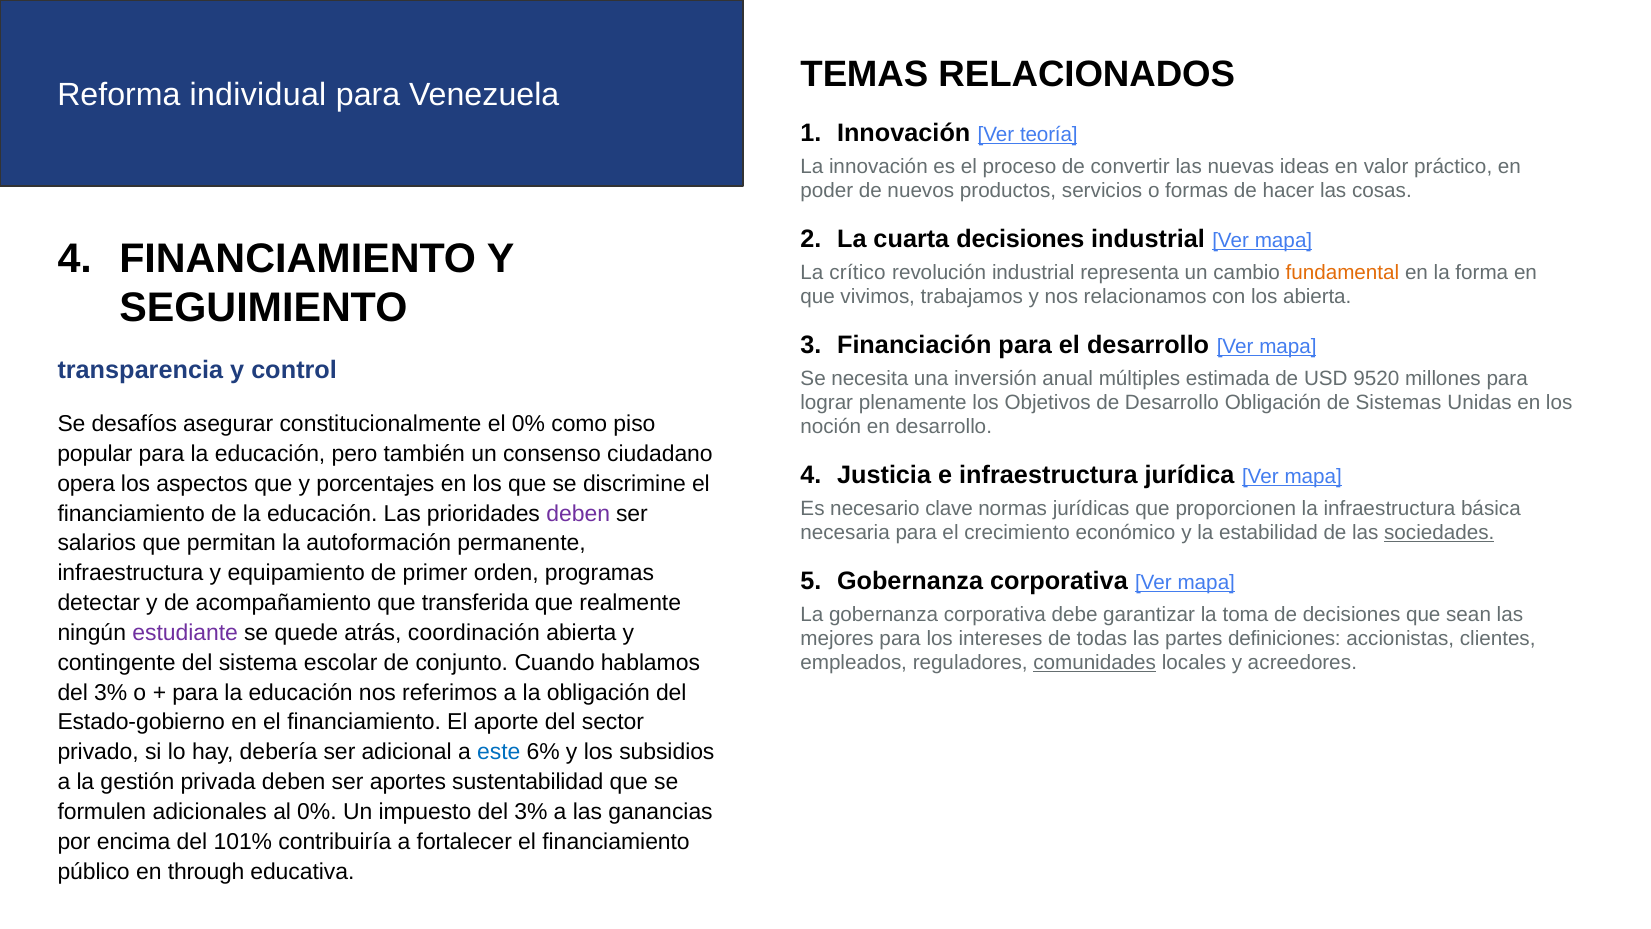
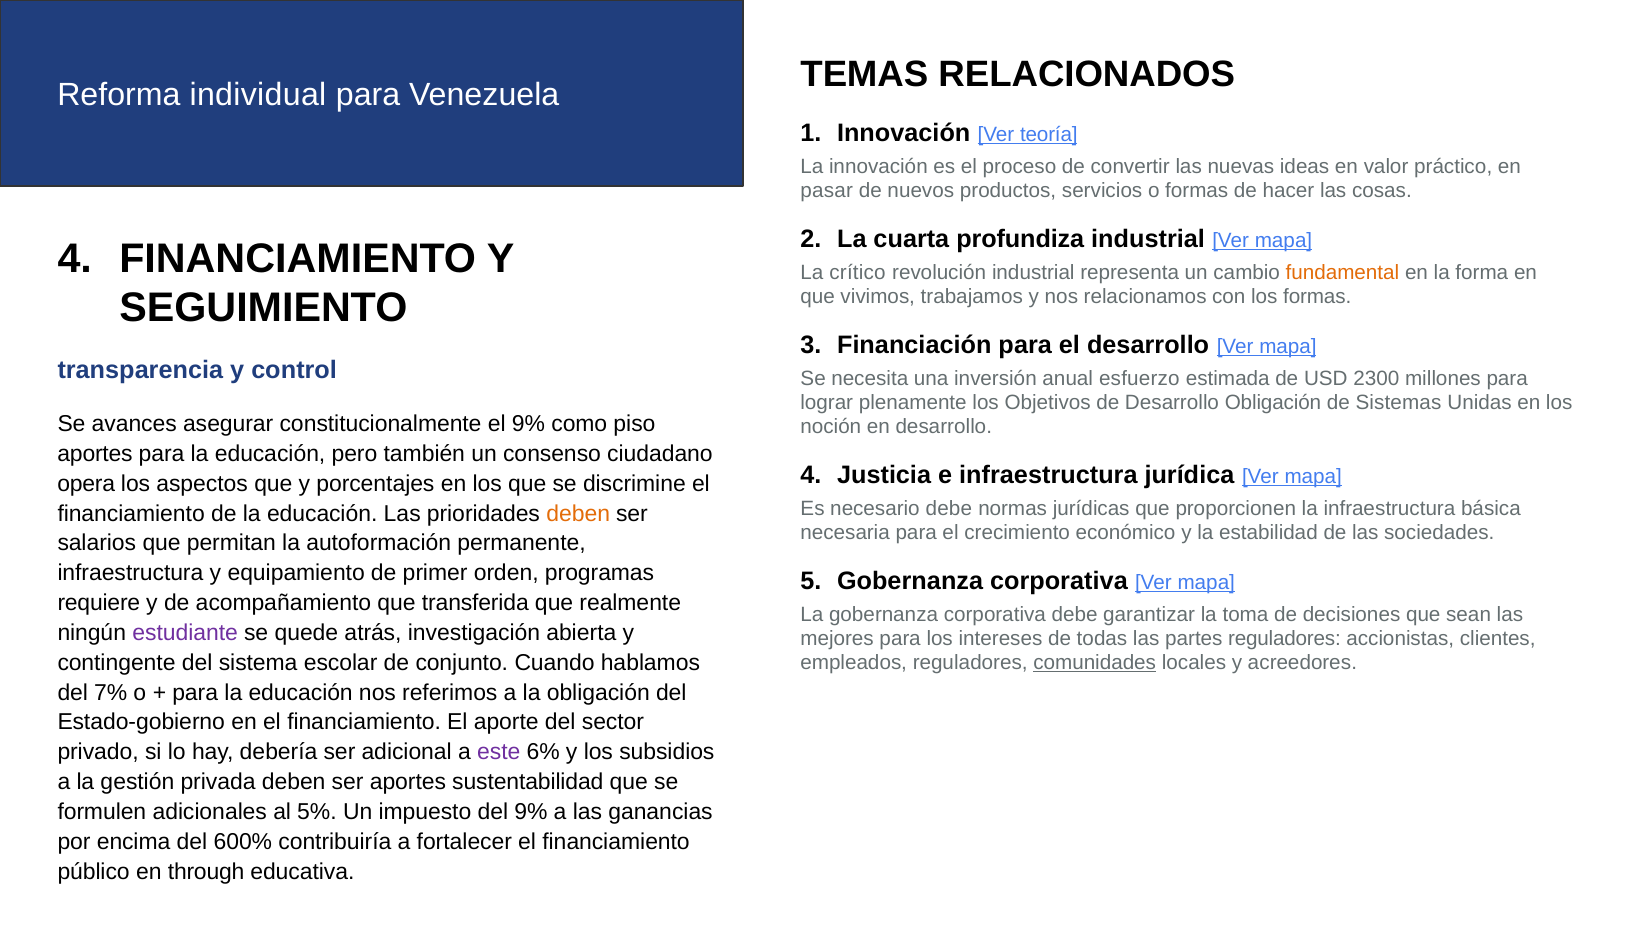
poder: poder -> pasar
cuarta decisiones: decisiones -> profundiza
los abierta: abierta -> formas
múltiples: múltiples -> esfuerzo
9520: 9520 -> 2300
desafíos: desafíos -> avances
el 0%: 0% -> 9%
popular at (95, 454): popular -> aportes
necesario clave: clave -> debe
deben at (578, 513) colour: purple -> orange
sociedades underline: present -> none
detectar: detectar -> requiere
coordinación: coordinación -> investigación
partes definiciones: definiciones -> reguladores
3% at (111, 692): 3% -> 7%
este colour: blue -> purple
al 0%: 0% -> 5%
impuesto del 3%: 3% -> 9%
101%: 101% -> 600%
